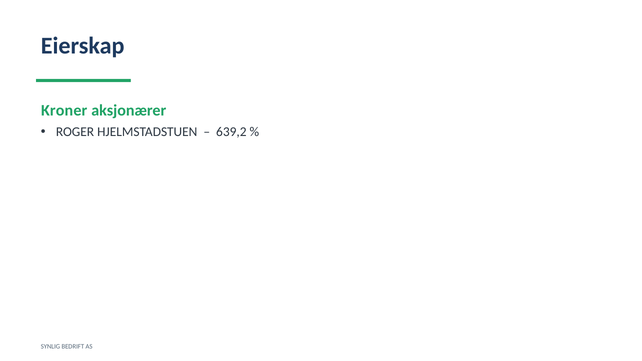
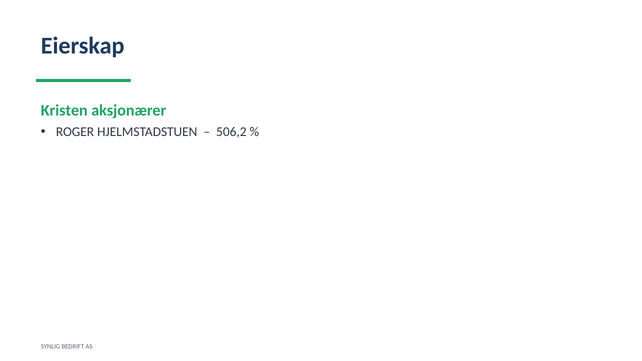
Kroner: Kroner -> Kristen
639,2: 639,2 -> 506,2
